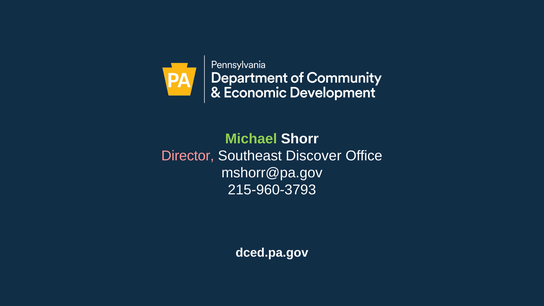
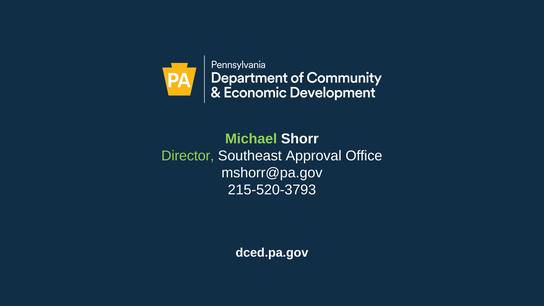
Director colour: pink -> light green
Discover: Discover -> Approval
215-960-3793: 215-960-3793 -> 215-520-3793
